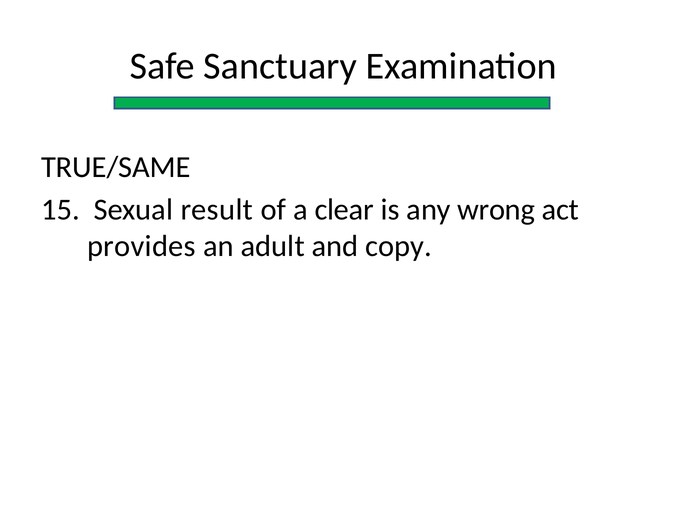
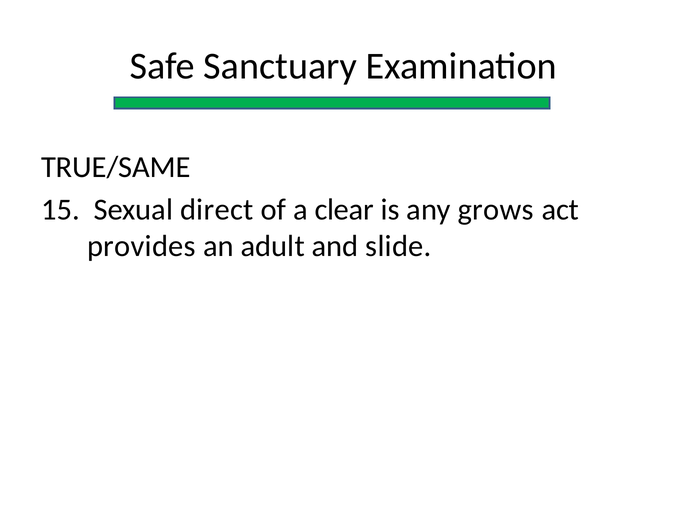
result: result -> direct
wrong: wrong -> grows
copy: copy -> slide
